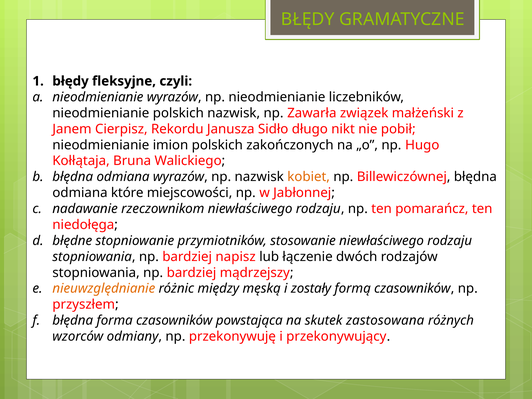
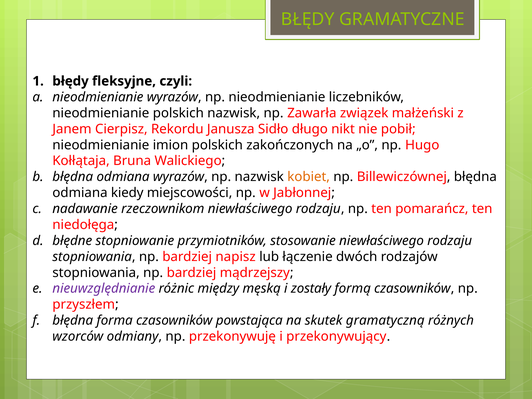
które: które -> kiedy
nieuwzględnianie colour: orange -> purple
zastosowana: zastosowana -> gramatyczną
